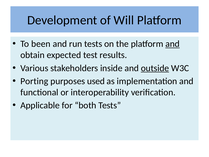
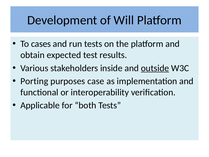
been: been -> cases
and at (173, 44) underline: present -> none
used: used -> case
